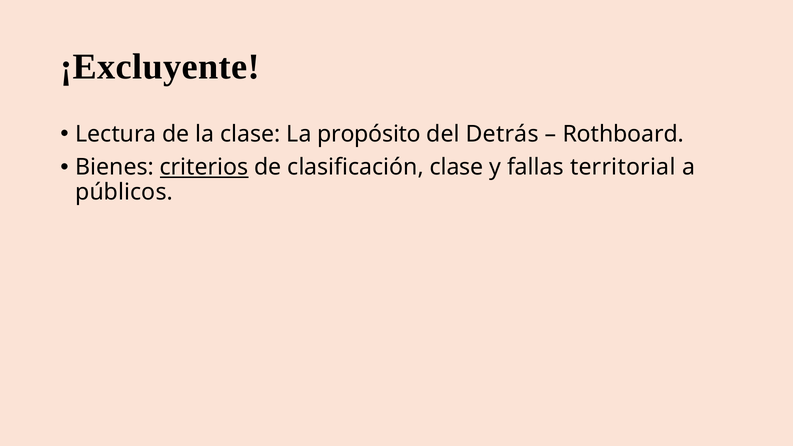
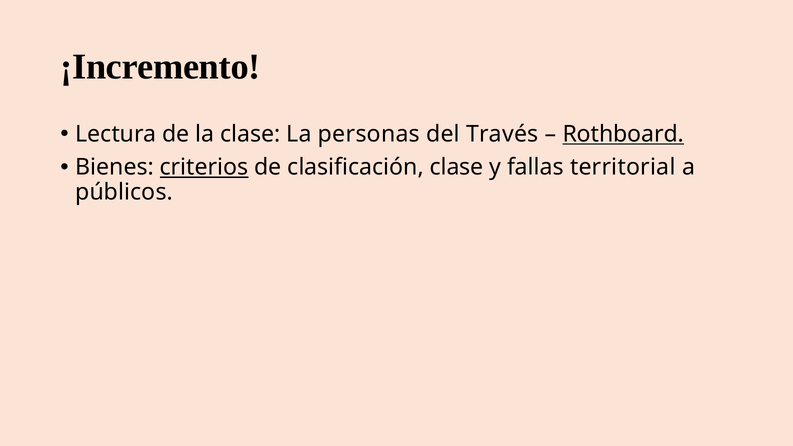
¡Excluyente: ¡Excluyente -> ¡Incremento
propósito: propósito -> personas
Detrás: Detrás -> Través
Rothboard underline: none -> present
